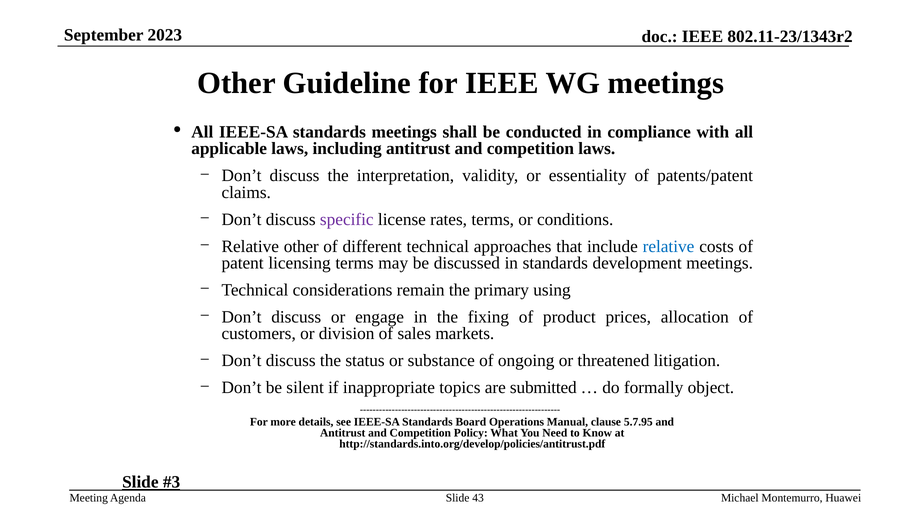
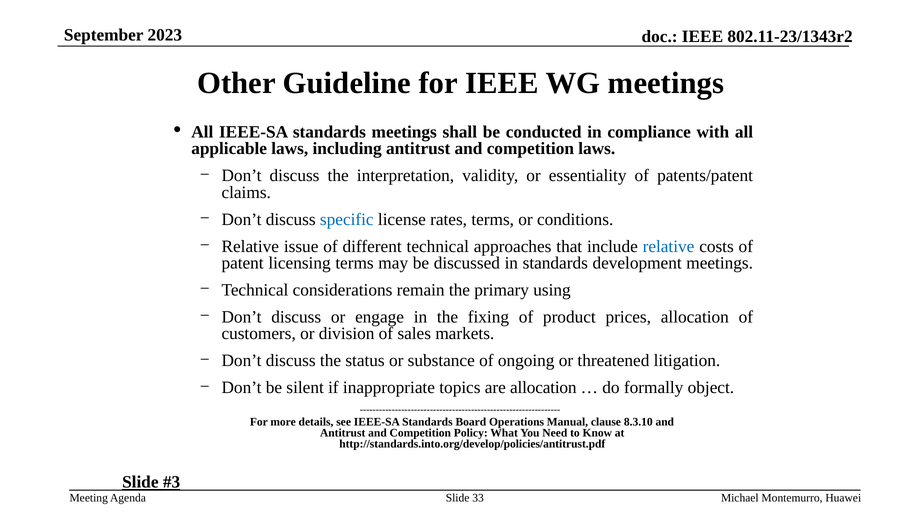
specific colour: purple -> blue
Relative other: other -> issue
are submitted: submitted -> allocation
5.7.95: 5.7.95 -> 8.3.10
43: 43 -> 33
